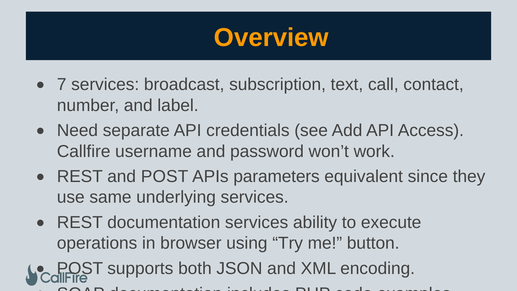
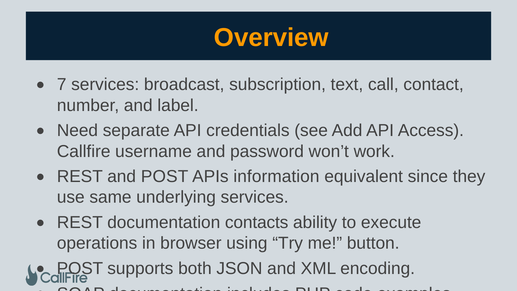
parameters: parameters -> information
documentation services: services -> contacts
